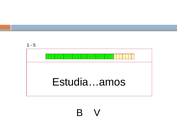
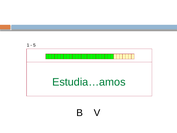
Estudia…amos colour: black -> green
